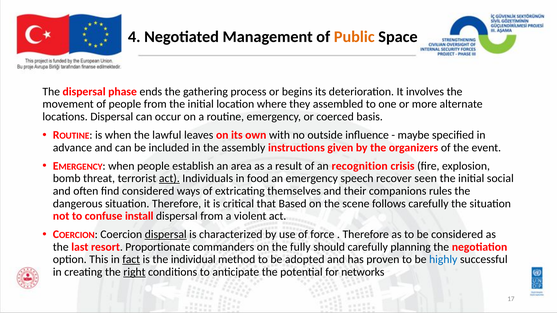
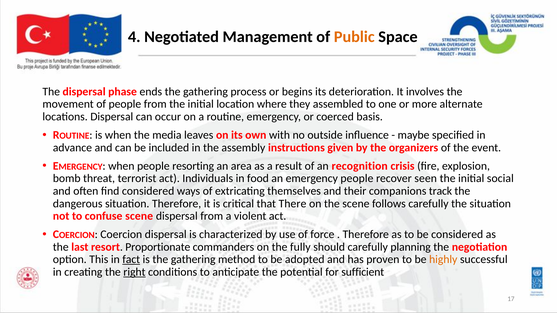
lawful: lawful -> media
establish: establish -> resorting
act at (169, 179) underline: present -> none
emergency speech: speech -> people
rules: rules -> track
Based: Based -> There
confuse install: install -> scene
dispersal at (166, 235) underline: present -> none
is the individual: individual -> gathering
highly colour: blue -> orange
networks: networks -> sufficient
